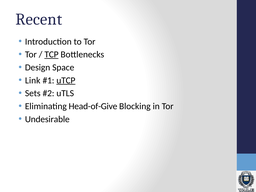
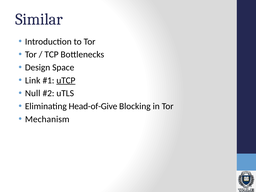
Recent: Recent -> Similar
TCP underline: present -> none
Sets: Sets -> Null
Undesirable: Undesirable -> Mechanism
